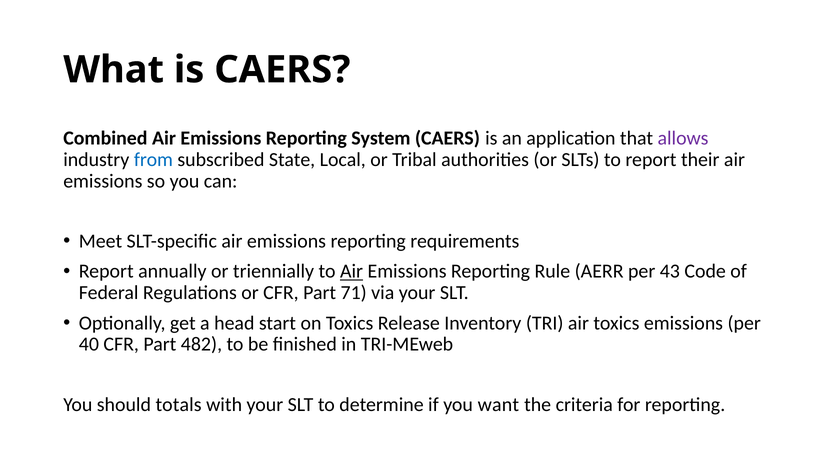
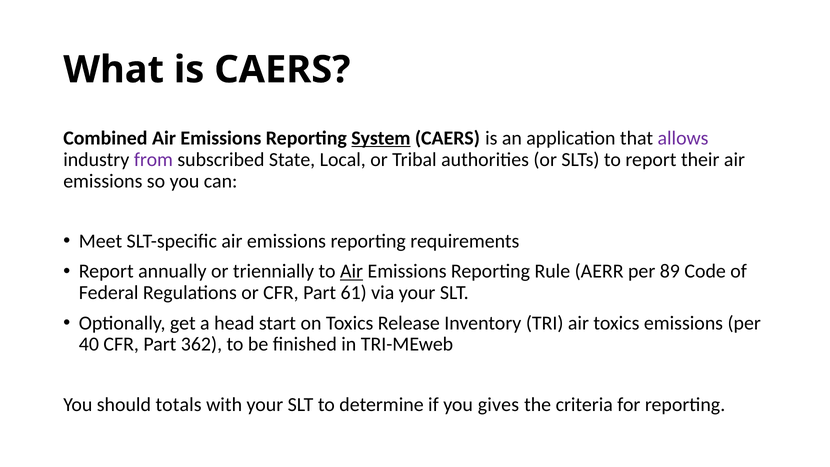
System underline: none -> present
from colour: blue -> purple
43: 43 -> 89
71: 71 -> 61
482: 482 -> 362
want: want -> gives
